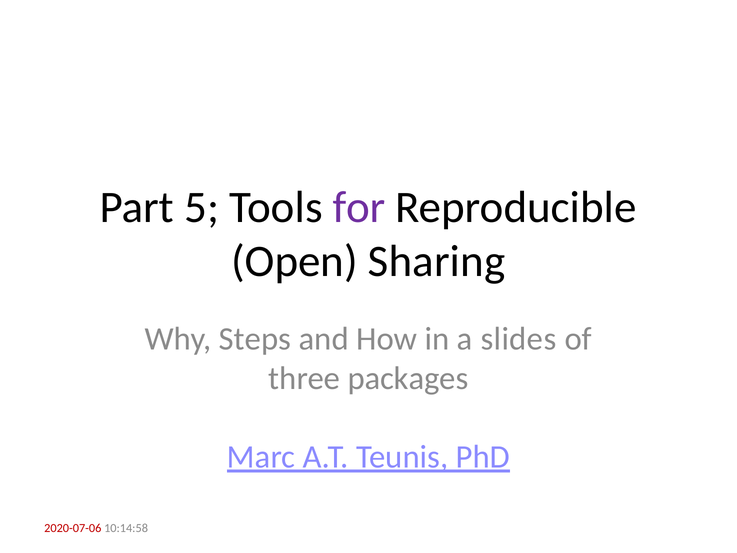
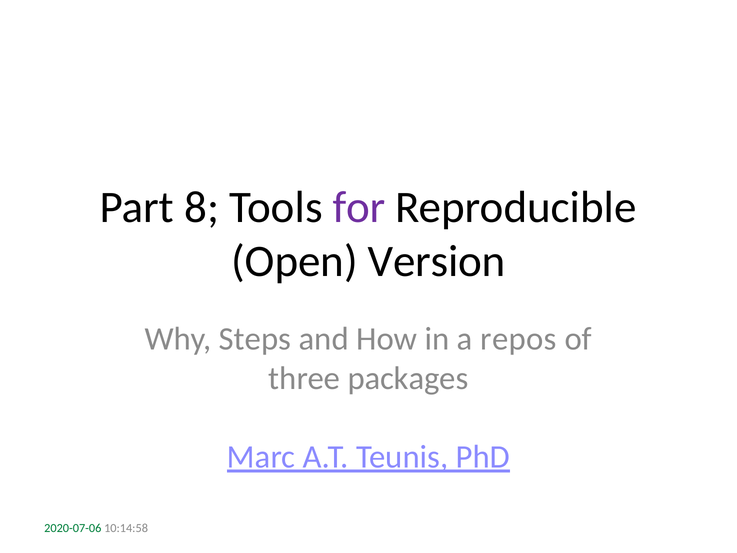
5: 5 -> 8
Sharing: Sharing -> Version
slides: slides -> repos
2020-07-06 colour: red -> green
